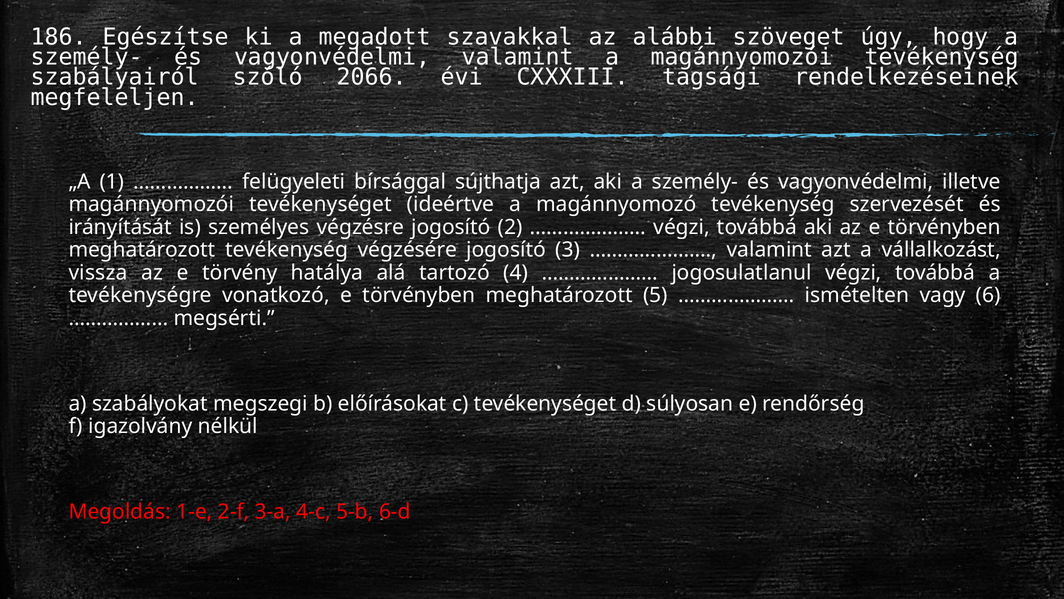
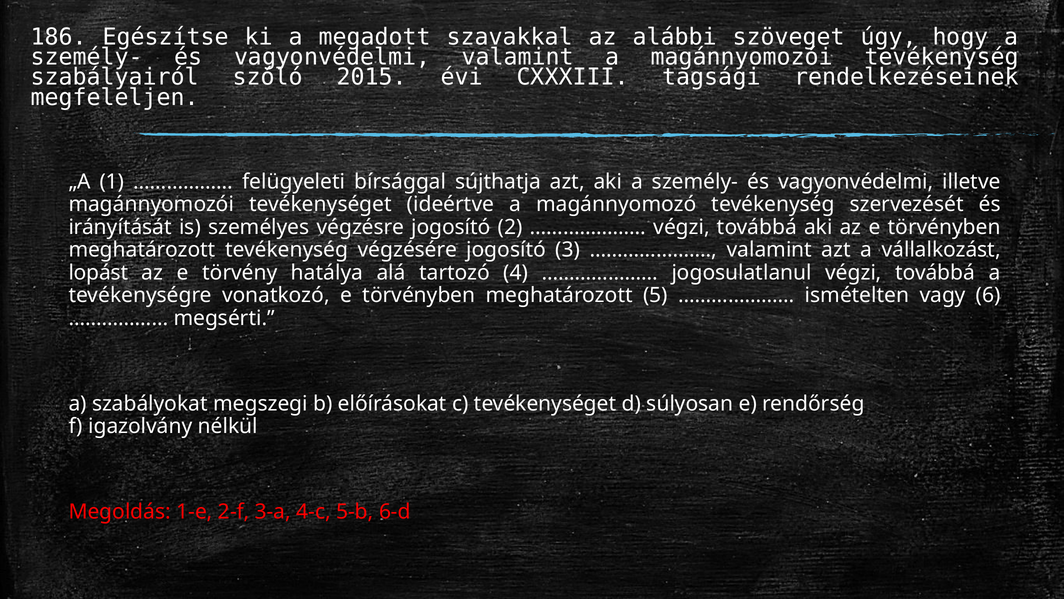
2066: 2066 -> 2015
vissza: vissza -> lopást
